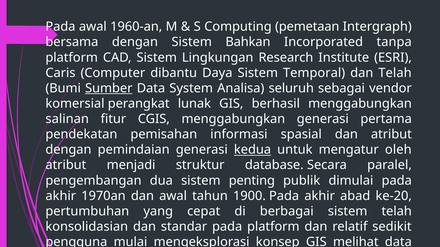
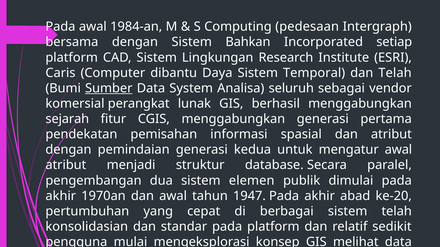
1960-an: 1960-an -> 1984-an
pemetaan: pemetaan -> pedesaan
tanpa: tanpa -> setiap
salinan: salinan -> sejarah
kedua underline: present -> none
mengatur oleh: oleh -> awal
penting: penting -> elemen
1900: 1900 -> 1947
